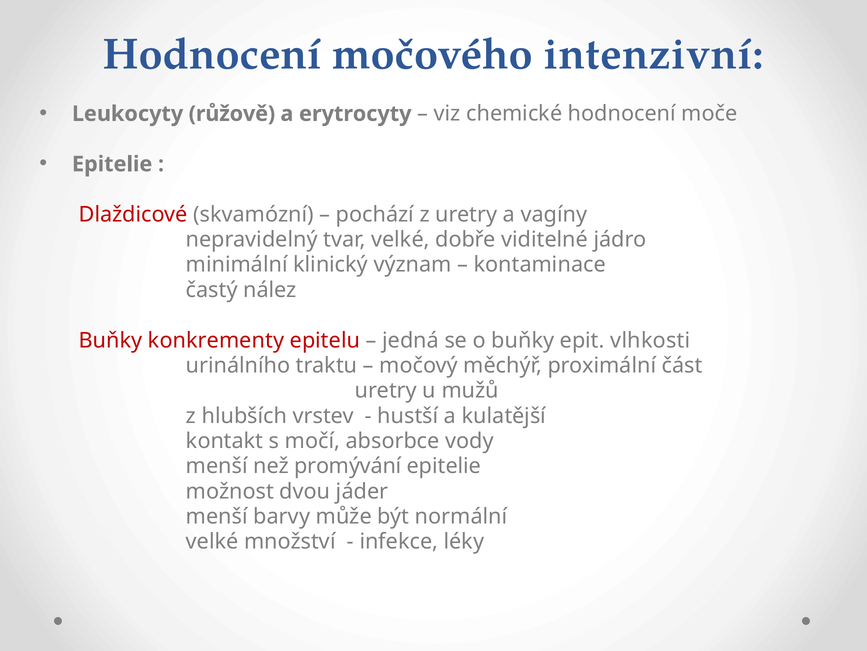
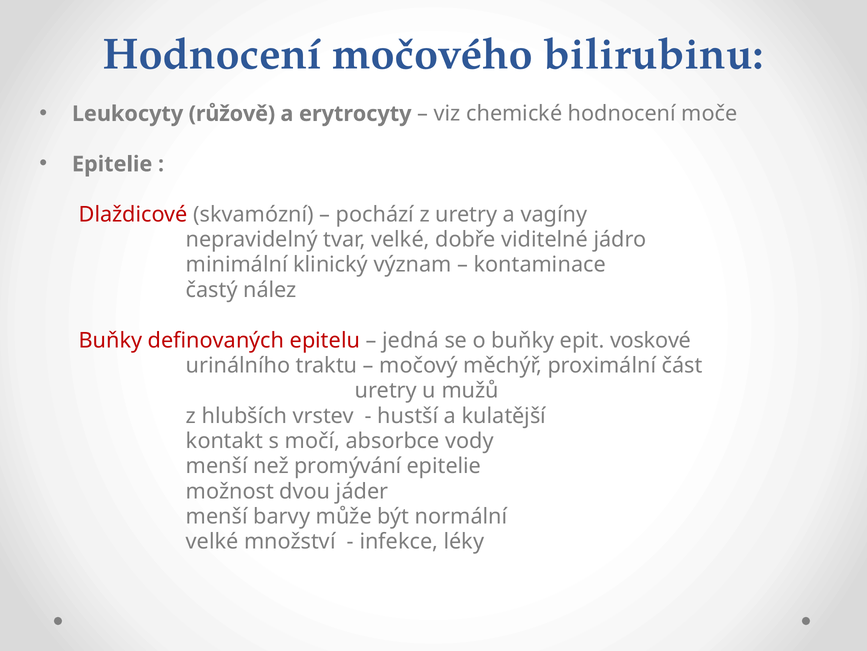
intenzivní: intenzivní -> bilirubinu
konkrementy: konkrementy -> definovaných
vlhkosti: vlhkosti -> voskové
